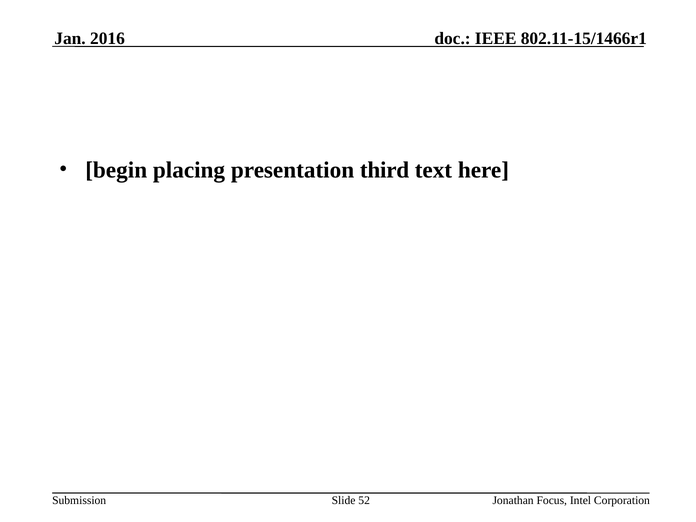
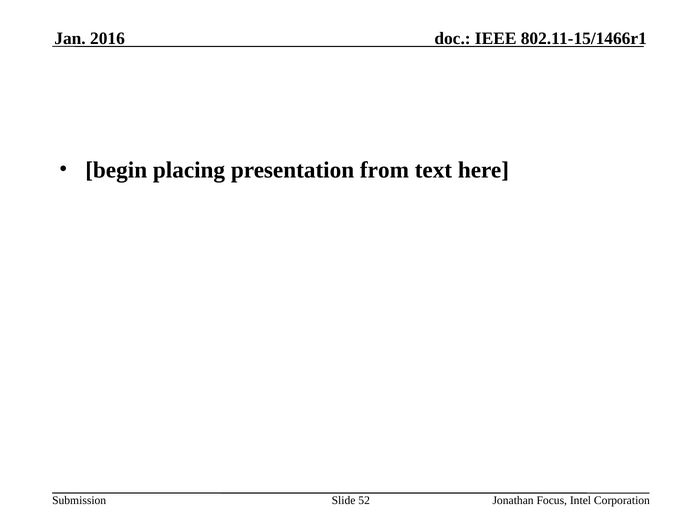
third: third -> from
